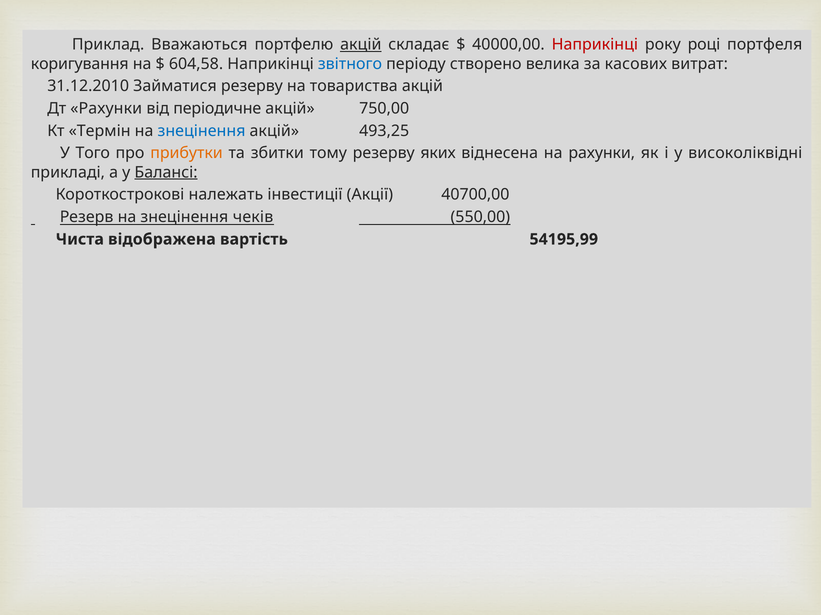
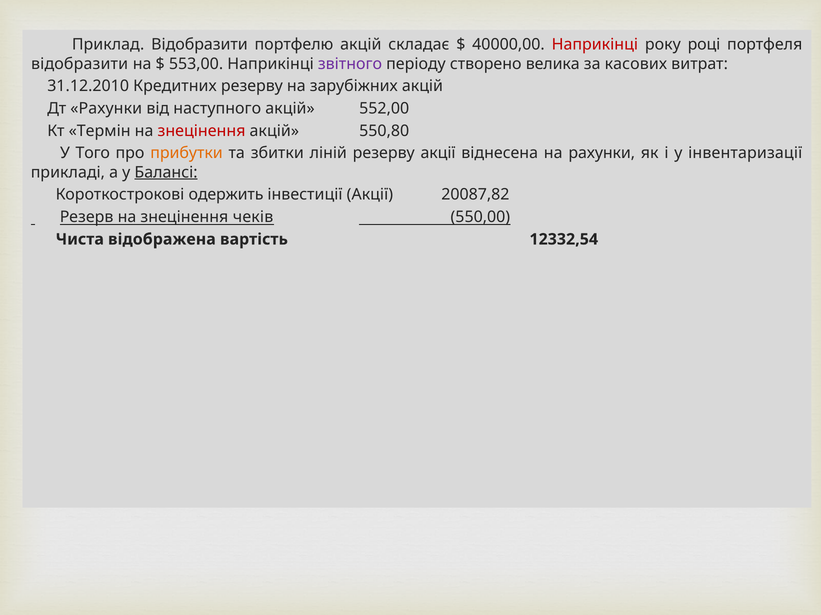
Приклад Вважаються: Вважаються -> Відобразити
акцій at (361, 45) underline: present -> none
коригування at (80, 64): коригування -> відобразити
604,58: 604,58 -> 553,00
звітного colour: blue -> purple
Займатися: Займатися -> Кредитних
товариства: товариства -> зарубіжних
періодичне: періодичне -> наступного
750,00: 750,00 -> 552,00
знецінення at (202, 131) colour: blue -> red
493,25: 493,25 -> 550,80
тому: тому -> ліній
резерву яких: яких -> акції
високоліквідні: високоліквідні -> інвентаризації
належать: належать -> одержить
40700,00: 40700,00 -> 20087,82
54195,99: 54195,99 -> 12332,54
